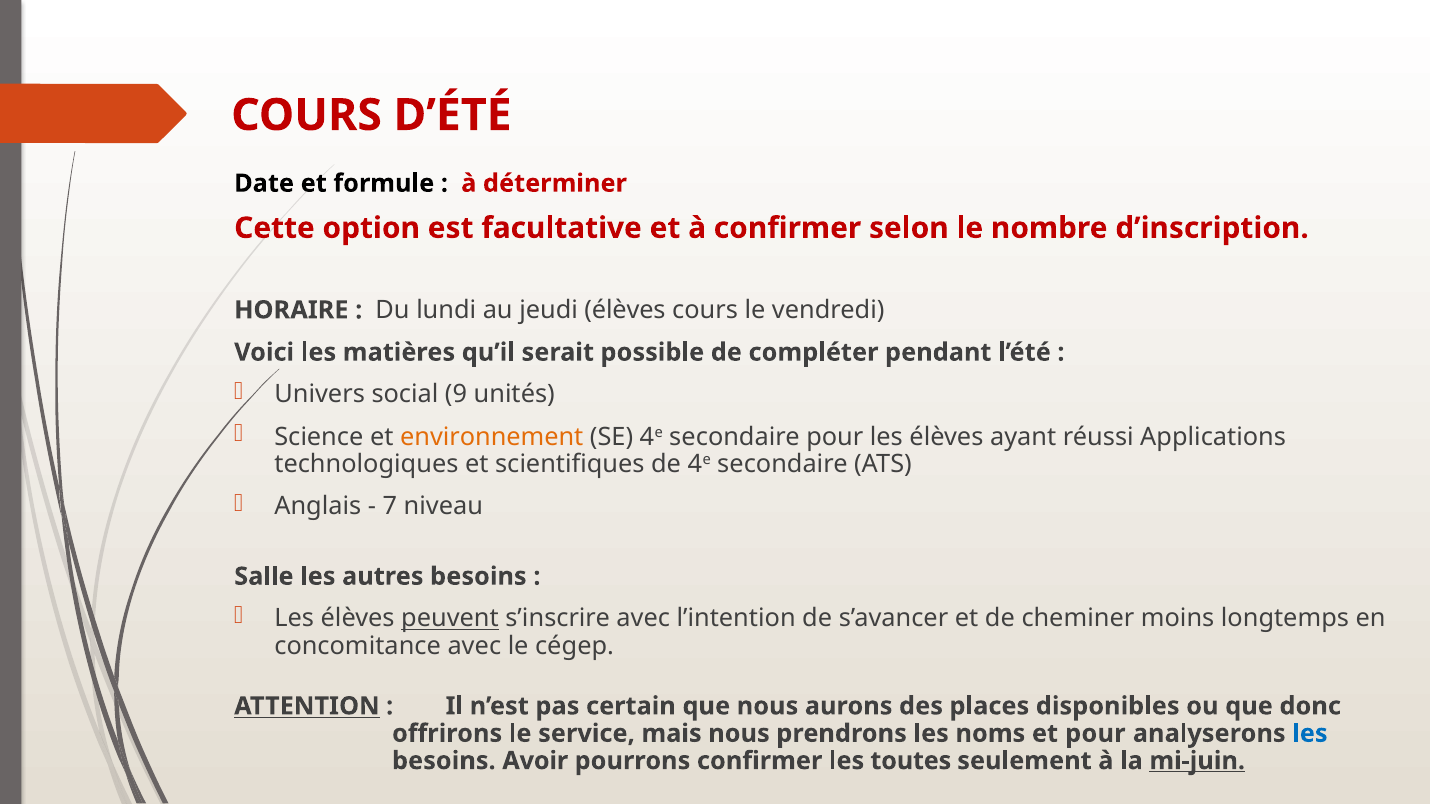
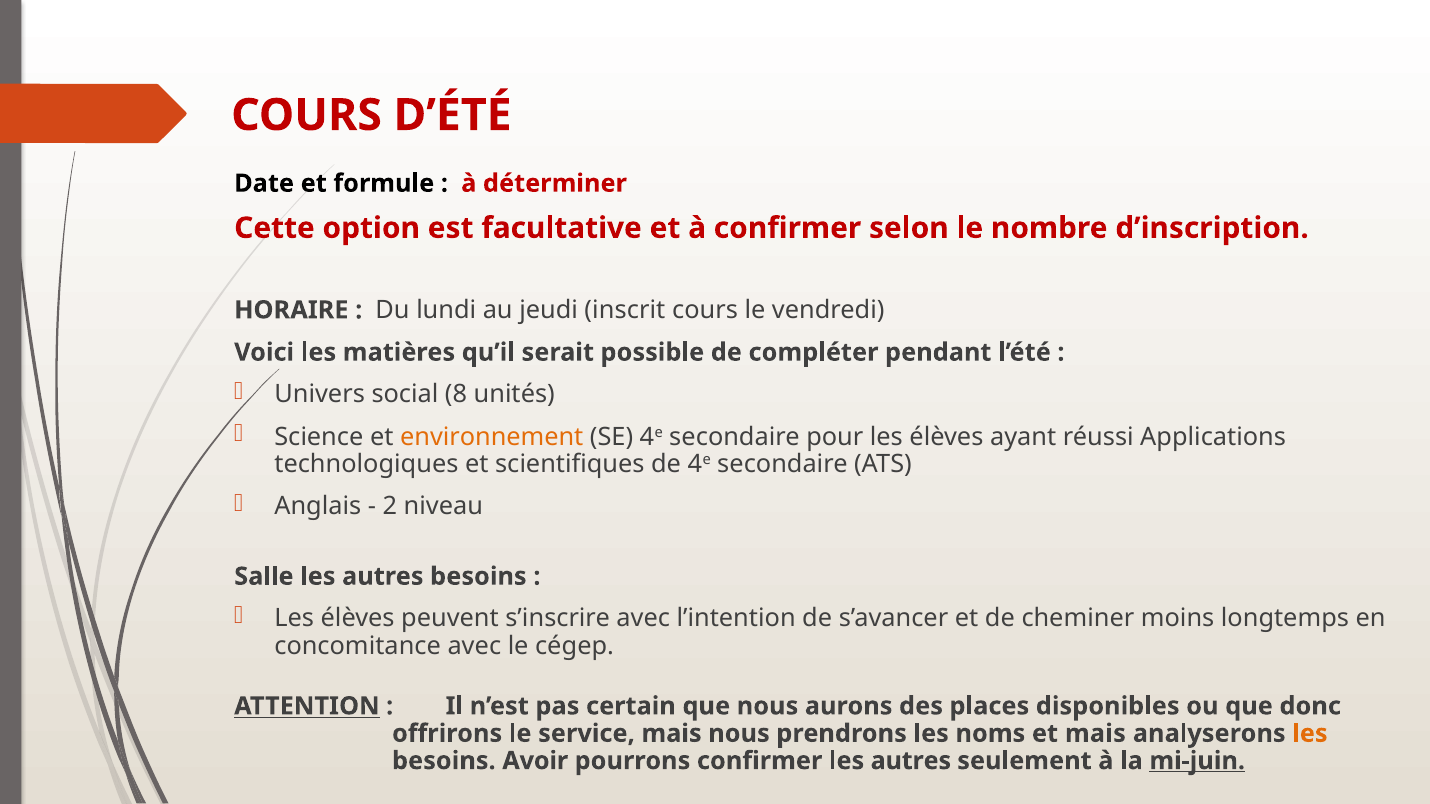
jeudi élèves: élèves -> inscrit
9: 9 -> 8
7: 7 -> 2
peuvent underline: present -> none
et pour: pour -> mais
les at (1310, 734) colour: blue -> orange
confirmer les toutes: toutes -> autres
